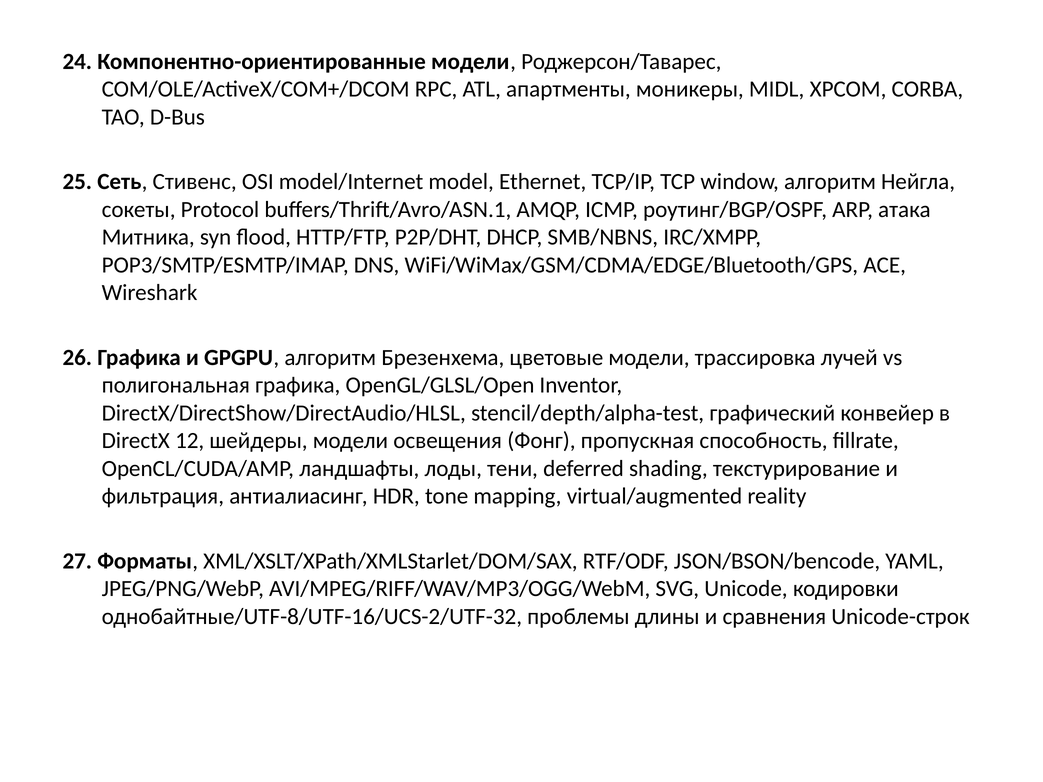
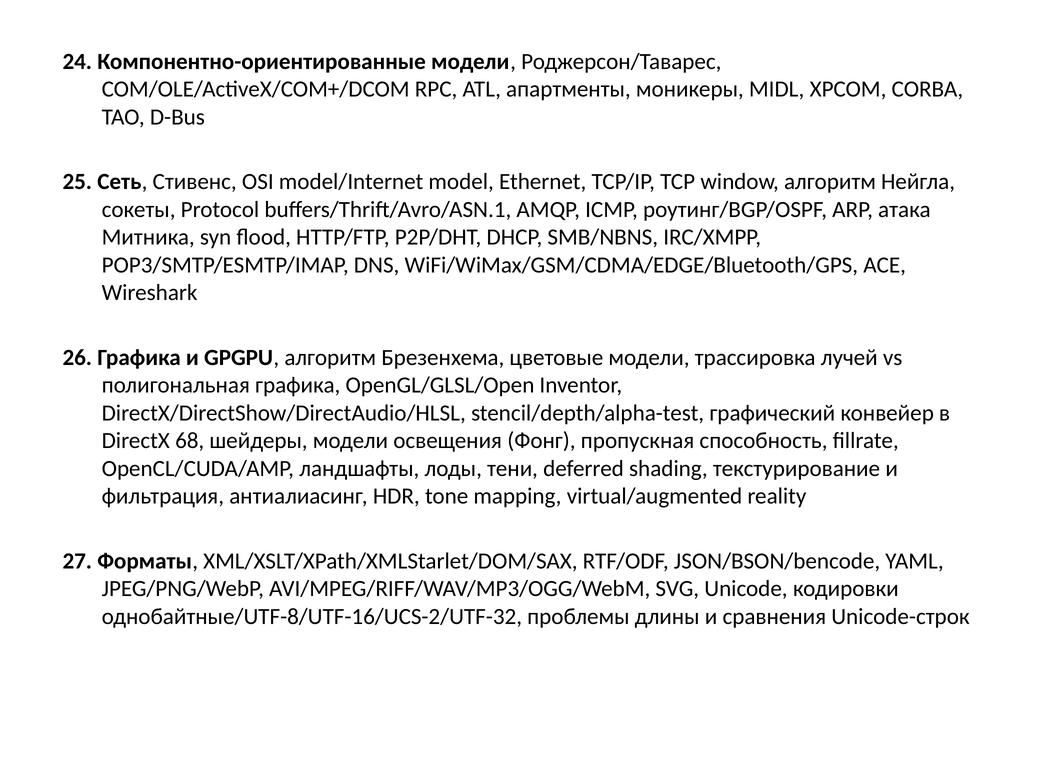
12: 12 -> 68
